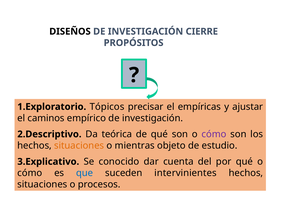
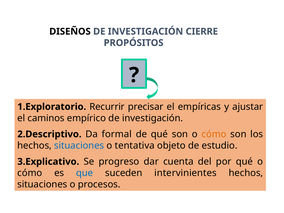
Tópicos: Tópicos -> Recurrir
teórica: teórica -> formal
cómo at (214, 134) colour: purple -> orange
situaciones at (79, 146) colour: orange -> blue
mientras: mientras -> tentativa
conocido: conocido -> progreso
